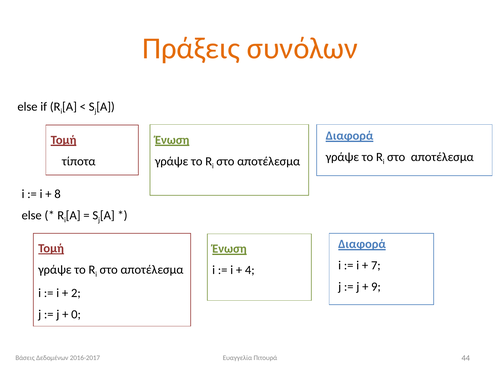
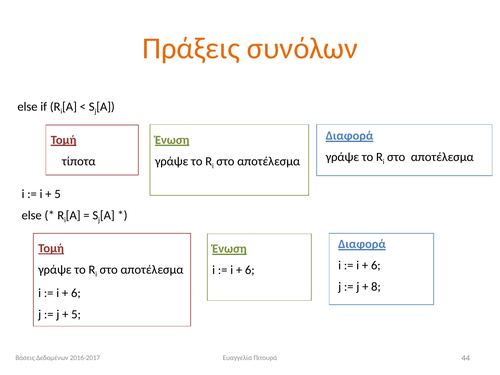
8 at (58, 194): 8 -> 5
7 at (376, 265): 7 -> 6
4 at (250, 270): 4 -> 6
9: 9 -> 8
2 at (76, 293): 2 -> 6
0 at (76, 314): 0 -> 5
